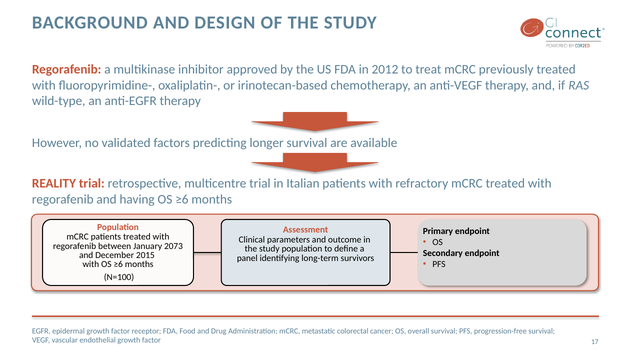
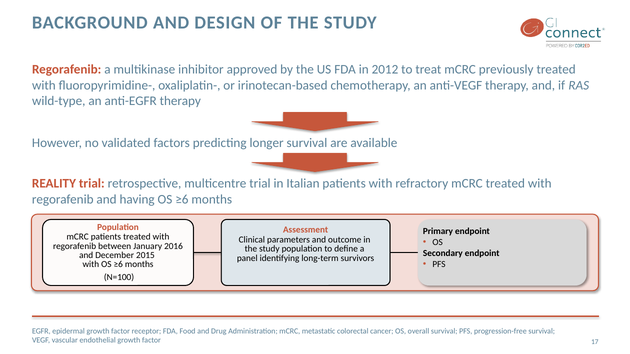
2073: 2073 -> 2016
